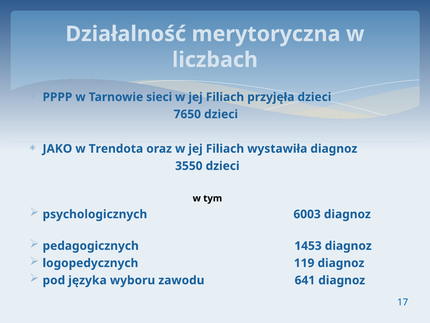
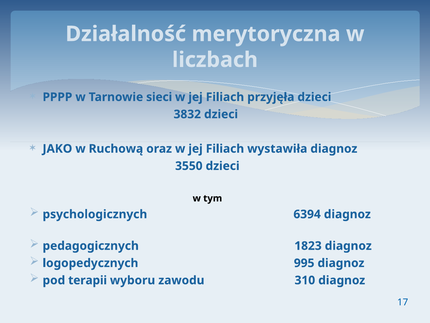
7650: 7650 -> 3832
Trendota: Trendota -> Ruchową
6003: 6003 -> 6394
1453: 1453 -> 1823
119: 119 -> 995
języka: języka -> terapii
641: 641 -> 310
